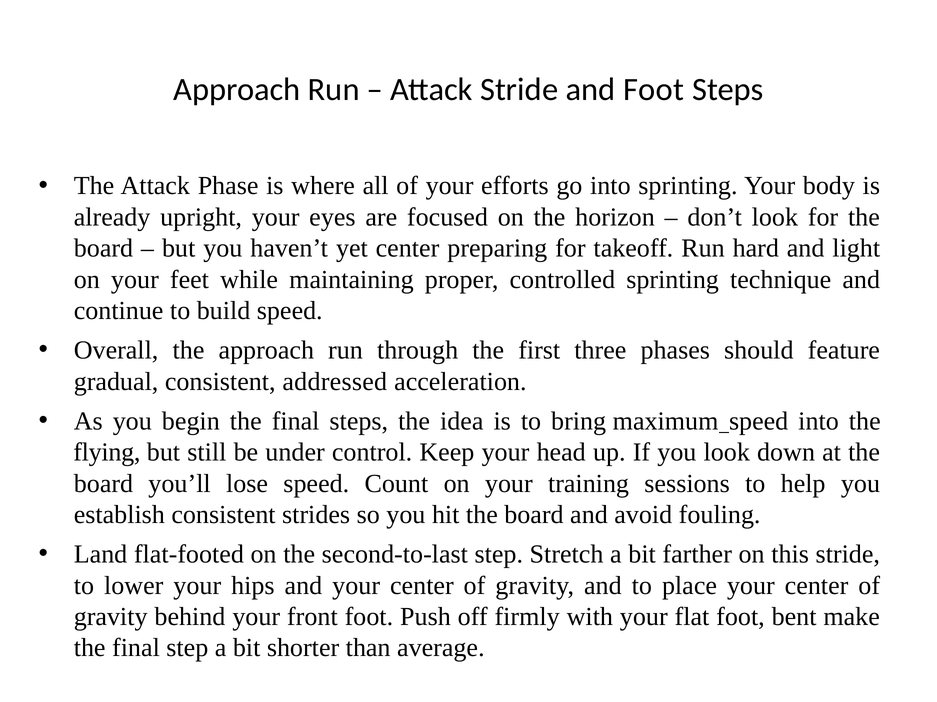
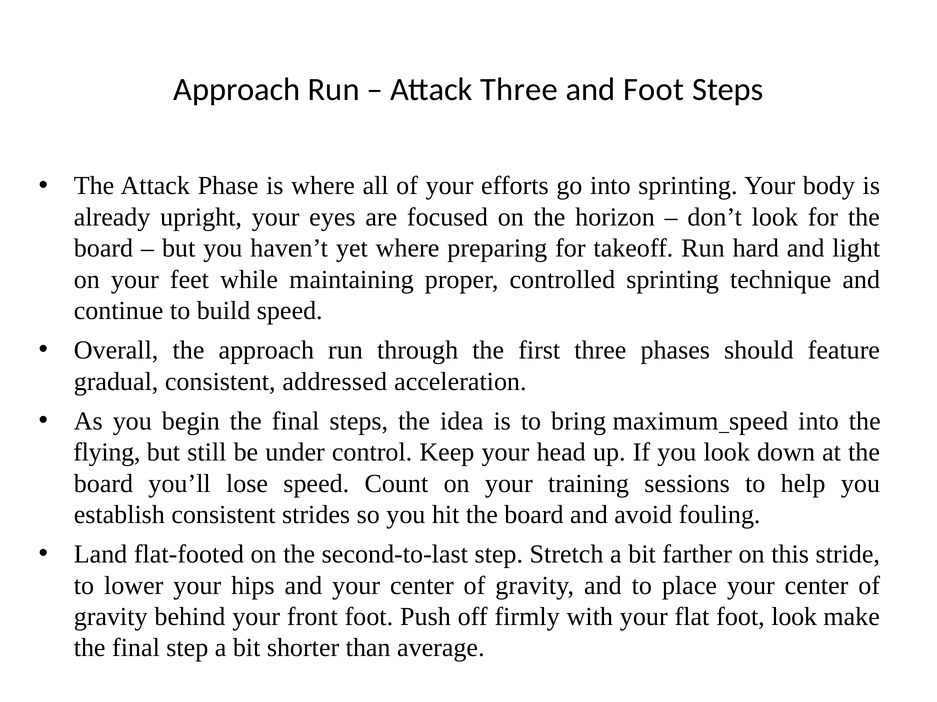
Attack Stride: Stride -> Three
yet center: center -> where
foot bent: bent -> look
